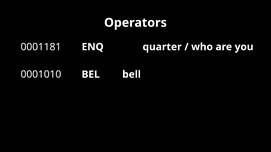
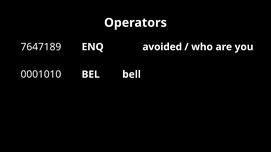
0001181: 0001181 -> 7647189
quarter: quarter -> avoided
